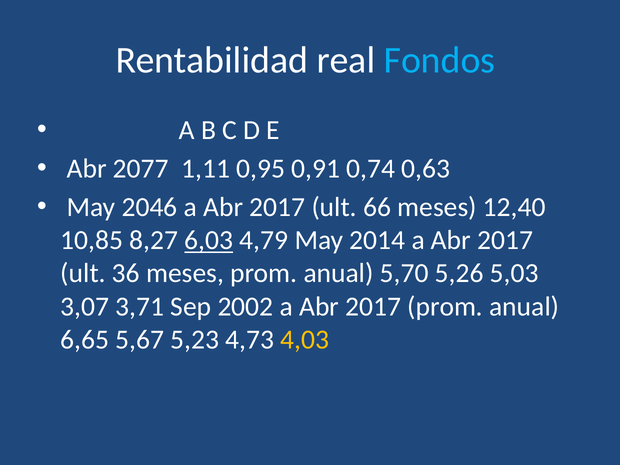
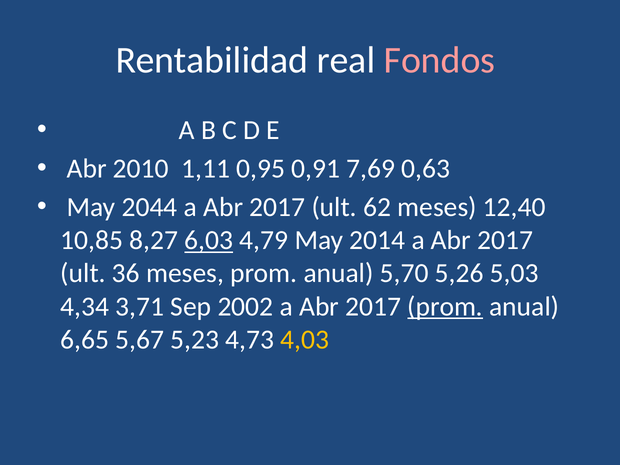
Fondos colour: light blue -> pink
2077: 2077 -> 2010
0,74: 0,74 -> 7,69
2046: 2046 -> 2044
66: 66 -> 62
3,07: 3,07 -> 4,34
prom at (445, 306) underline: none -> present
